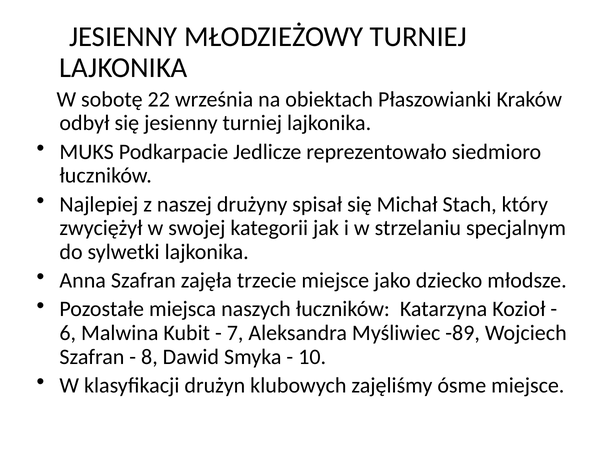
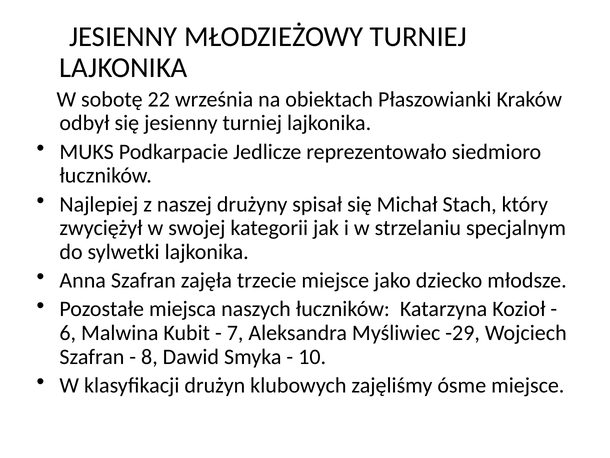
-89: -89 -> -29
